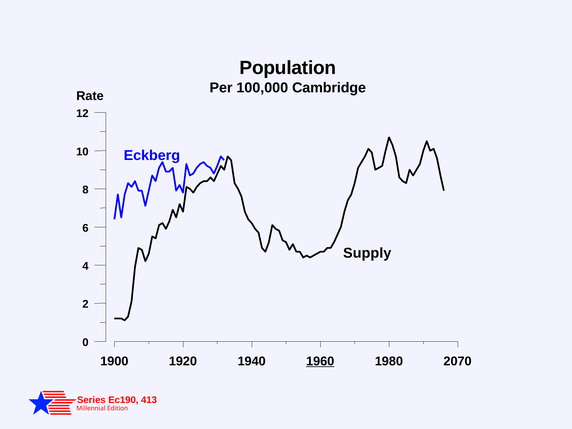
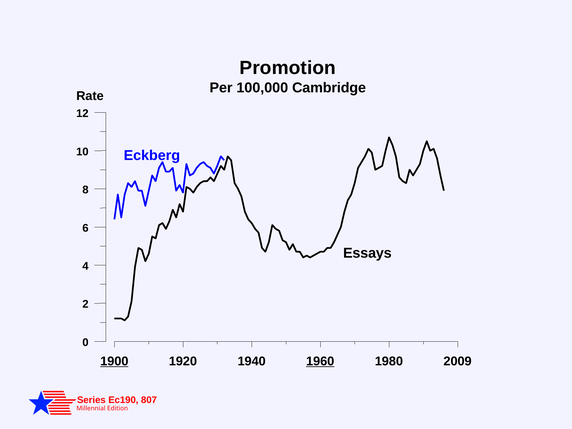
Population: Population -> Promotion
Supply: Supply -> Essays
1900 underline: none -> present
2070: 2070 -> 2009
413: 413 -> 807
